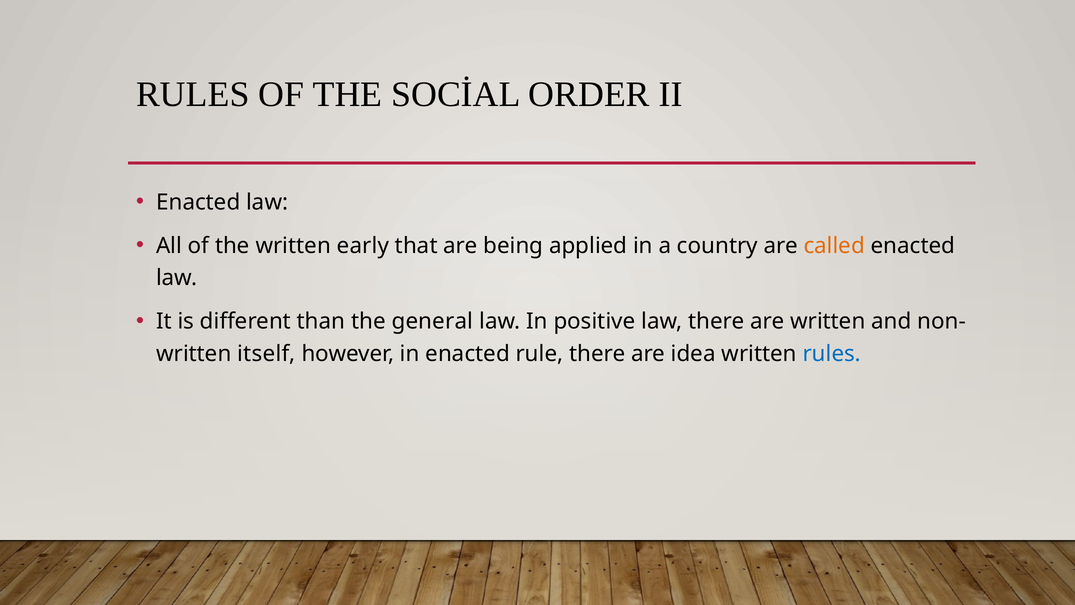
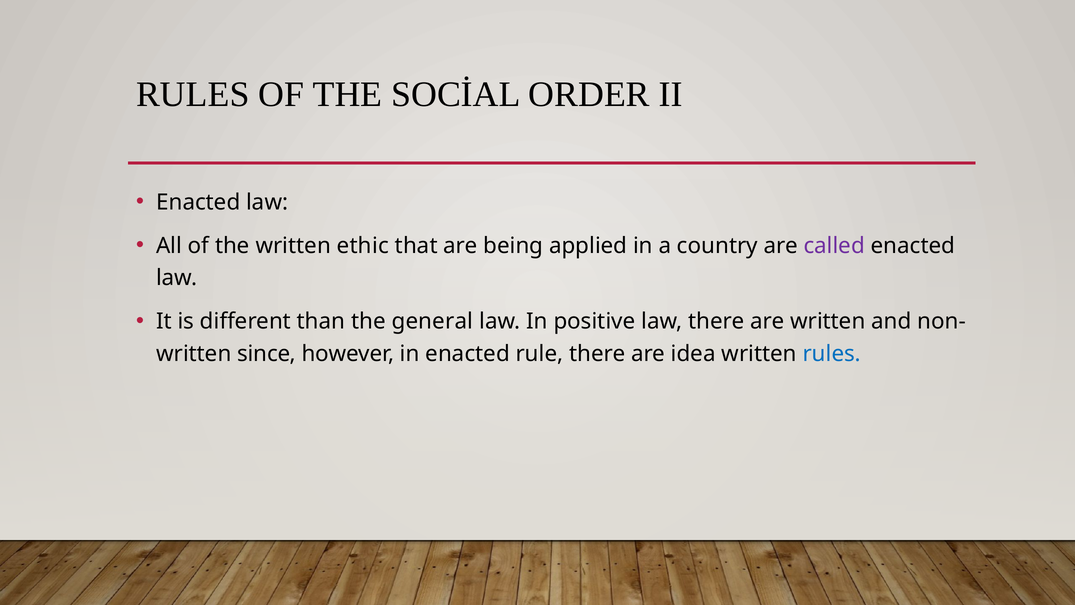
early: early -> ethic
called colour: orange -> purple
itself: itself -> since
